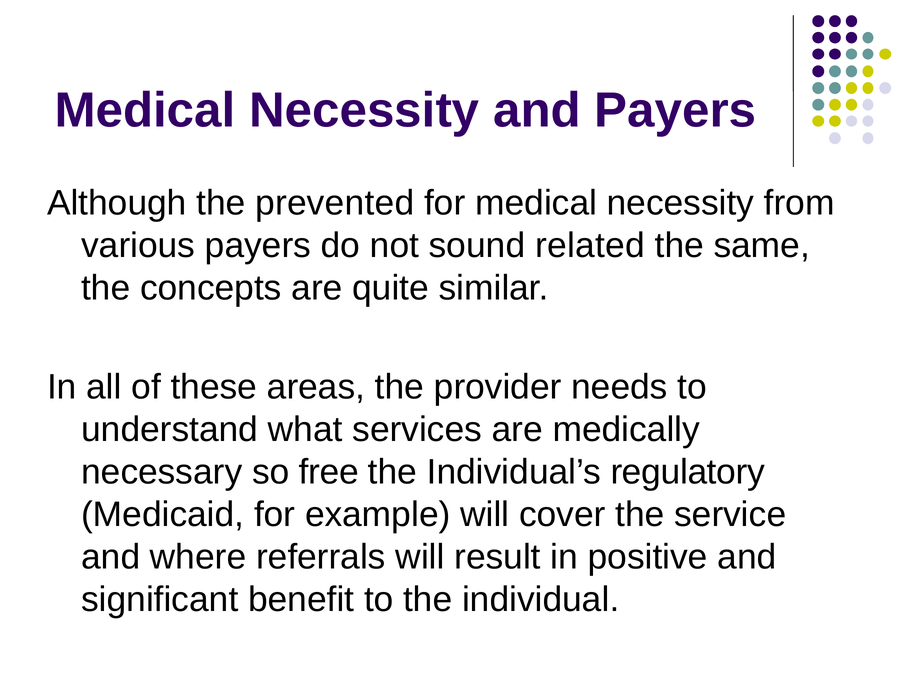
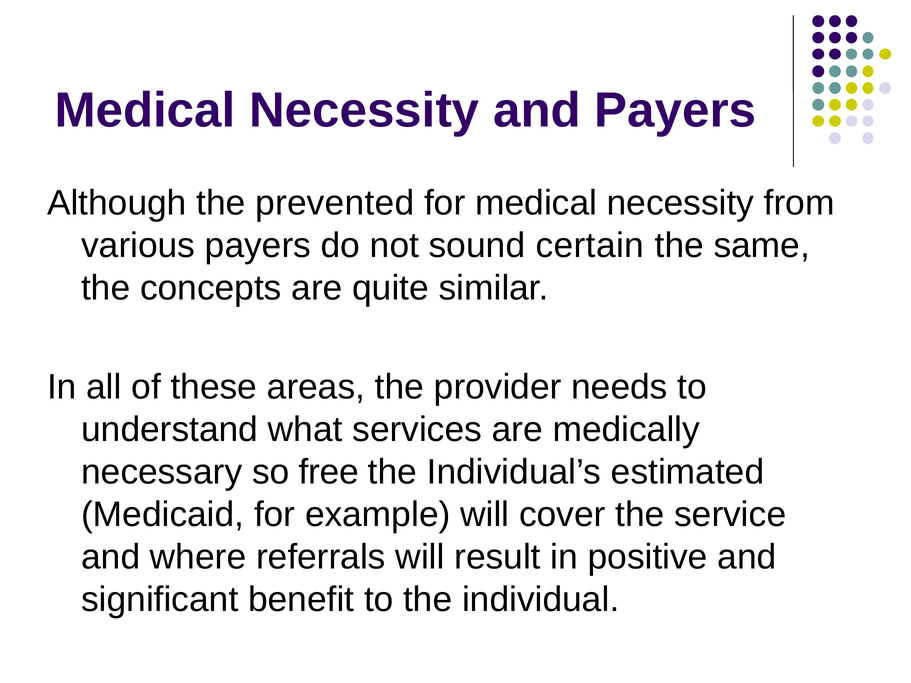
related: related -> certain
regulatory: regulatory -> estimated
